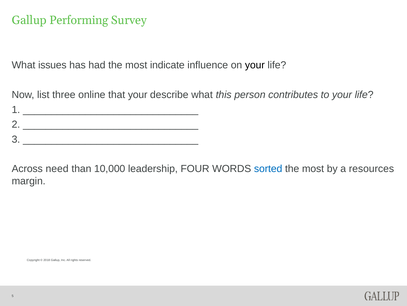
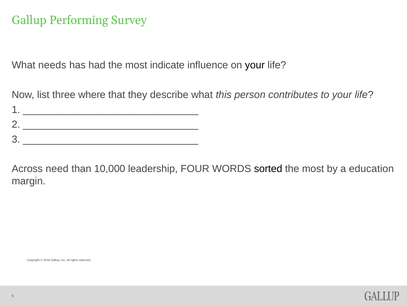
issues: issues -> needs
online: online -> where
that your: your -> they
sorted colour: blue -> black
resources: resources -> education
